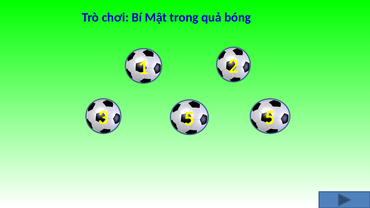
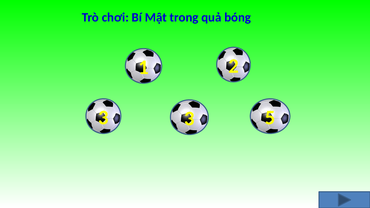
3 5: 5 -> 3
